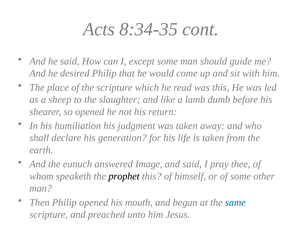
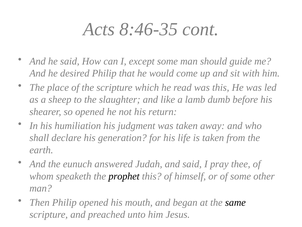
8:34-35: 8:34-35 -> 8:46-35
Image: Image -> Judah
same colour: blue -> black
